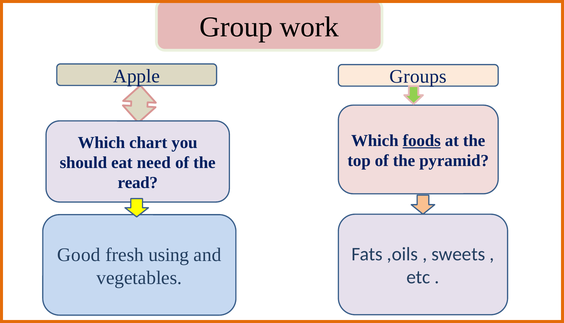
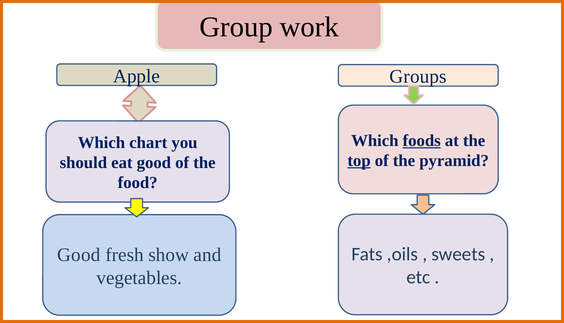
top underline: none -> present
eat need: need -> good
read: read -> food
using: using -> show
